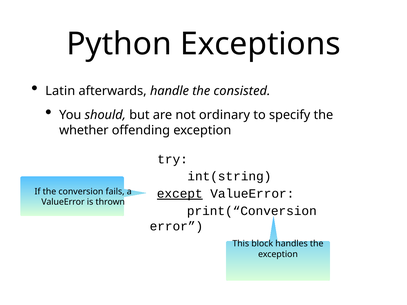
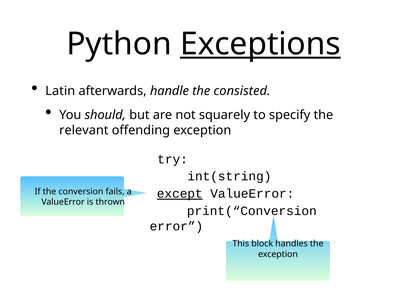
Exceptions underline: none -> present
ordinary: ordinary -> squarely
whether: whether -> relevant
